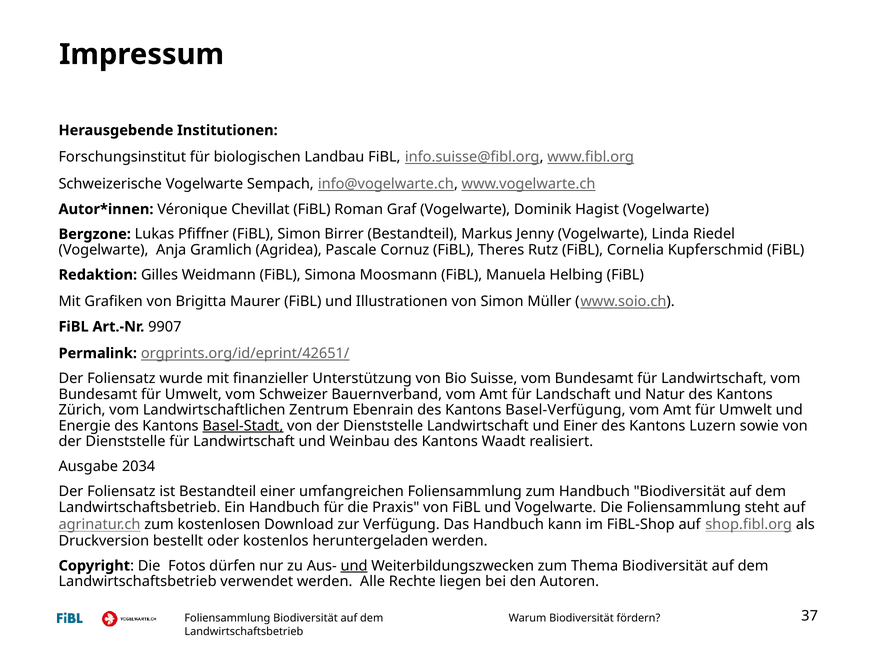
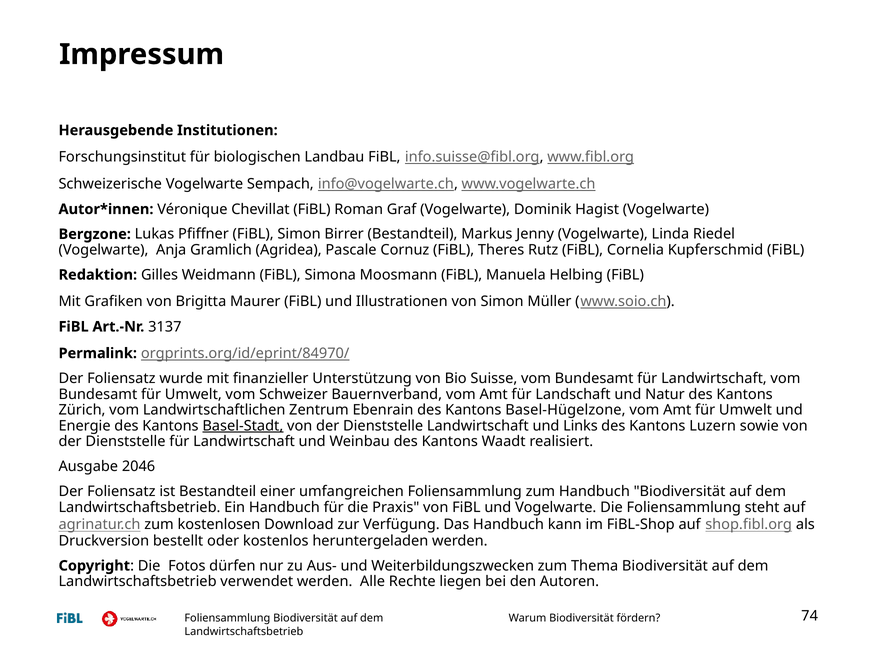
9907: 9907 -> 3137
orgprints.org/id/eprint/42651/: orgprints.org/id/eprint/42651/ -> orgprints.org/id/eprint/84970/
Basel-Verfügung: Basel-Verfügung -> Basel-Hügelzone
und Einer: Einer -> Links
2034: 2034 -> 2046
und at (354, 566) underline: present -> none
37: 37 -> 74
